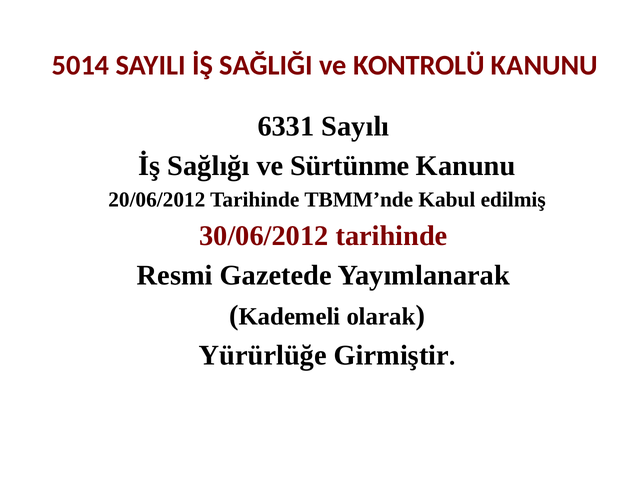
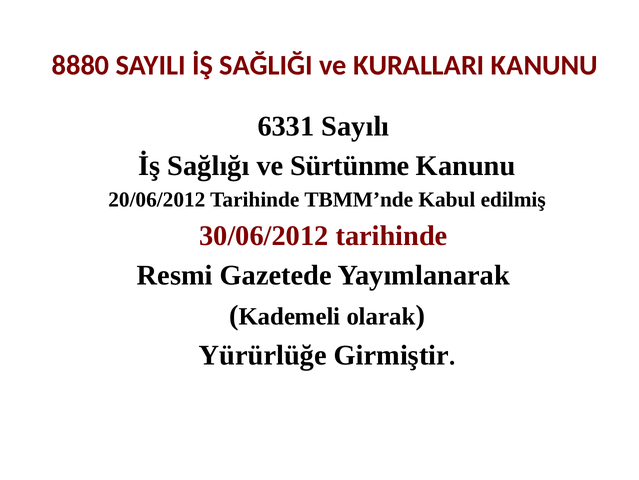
5014: 5014 -> 8880
KONTROLÜ: KONTROLÜ -> KURALLARI
